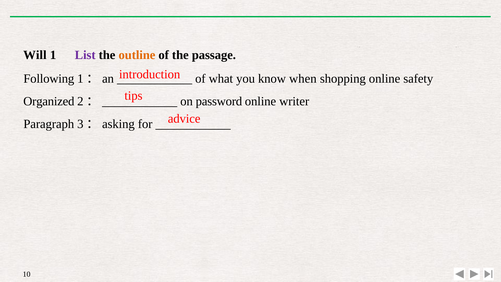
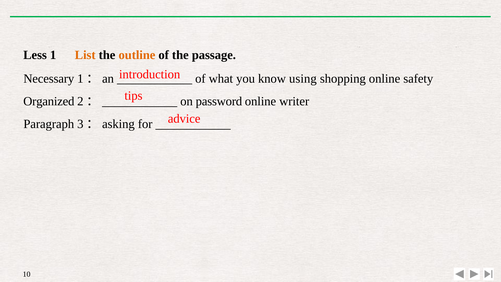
Will: Will -> Less
List colour: purple -> orange
Following: Following -> Necessary
when: when -> using
